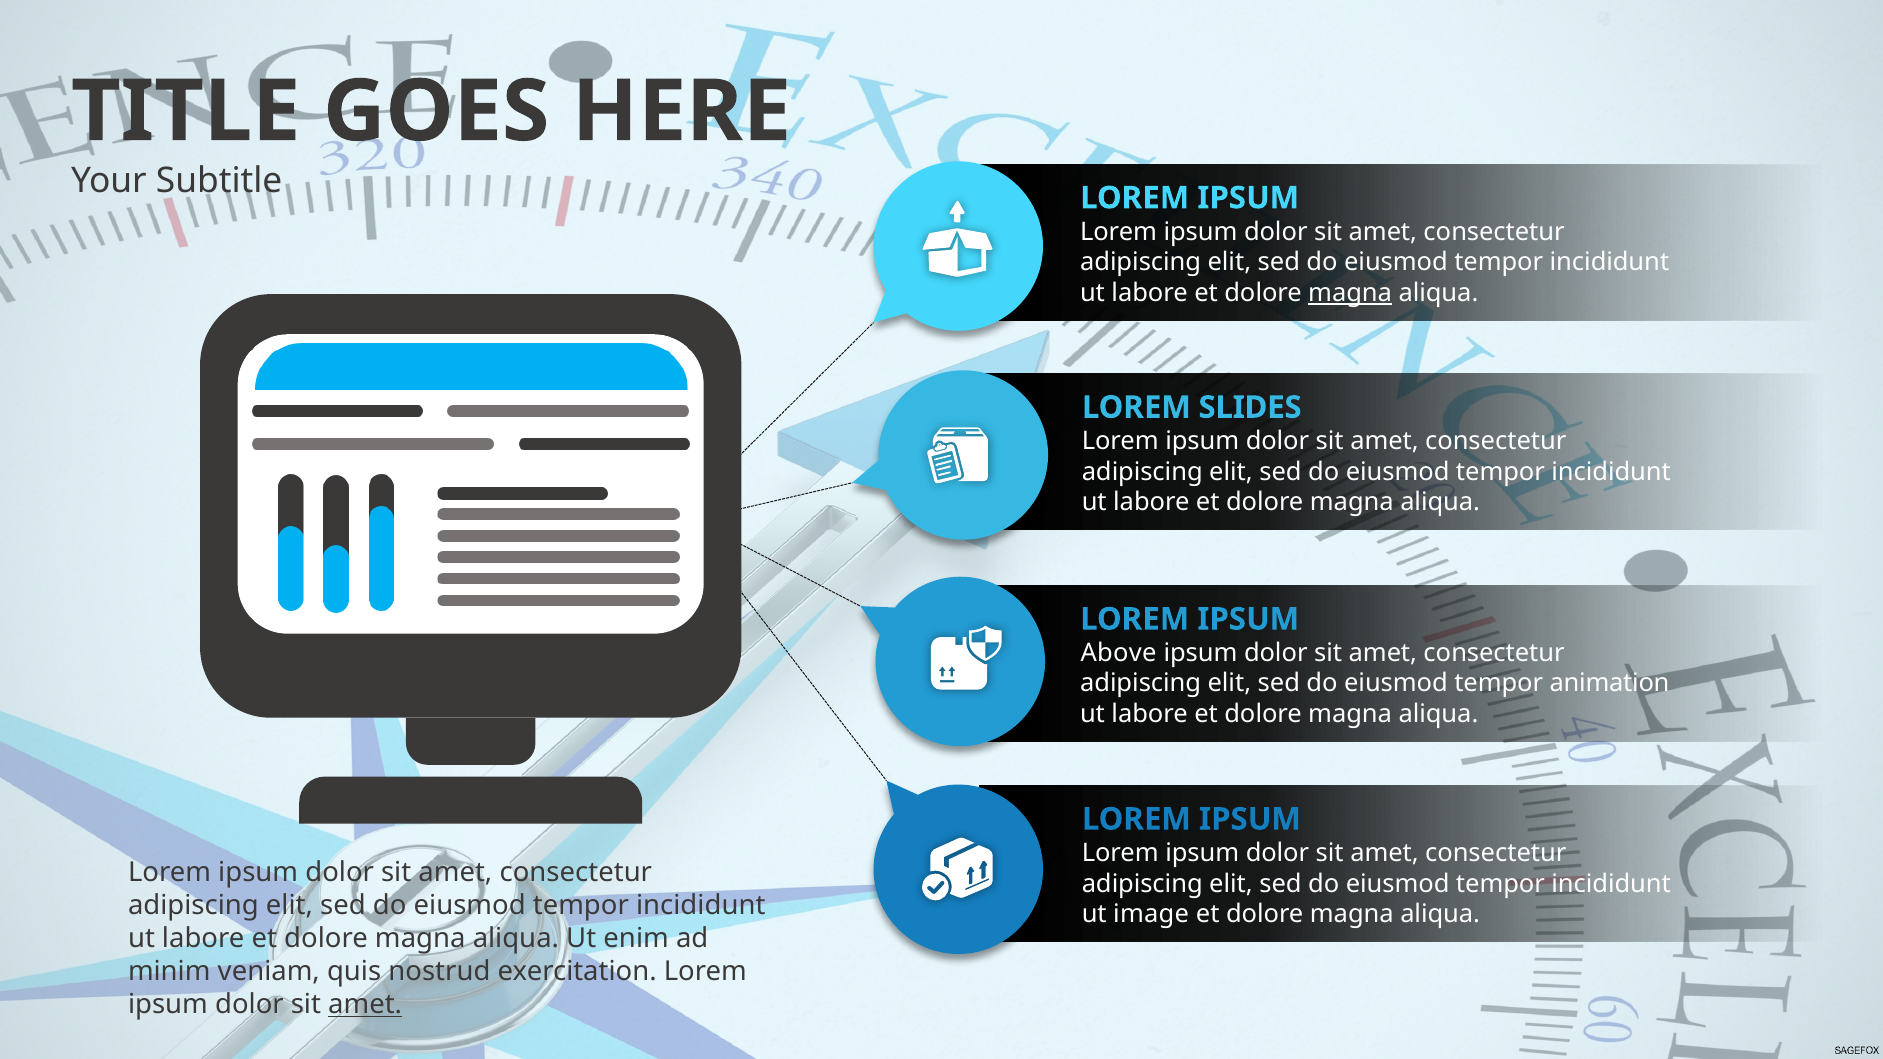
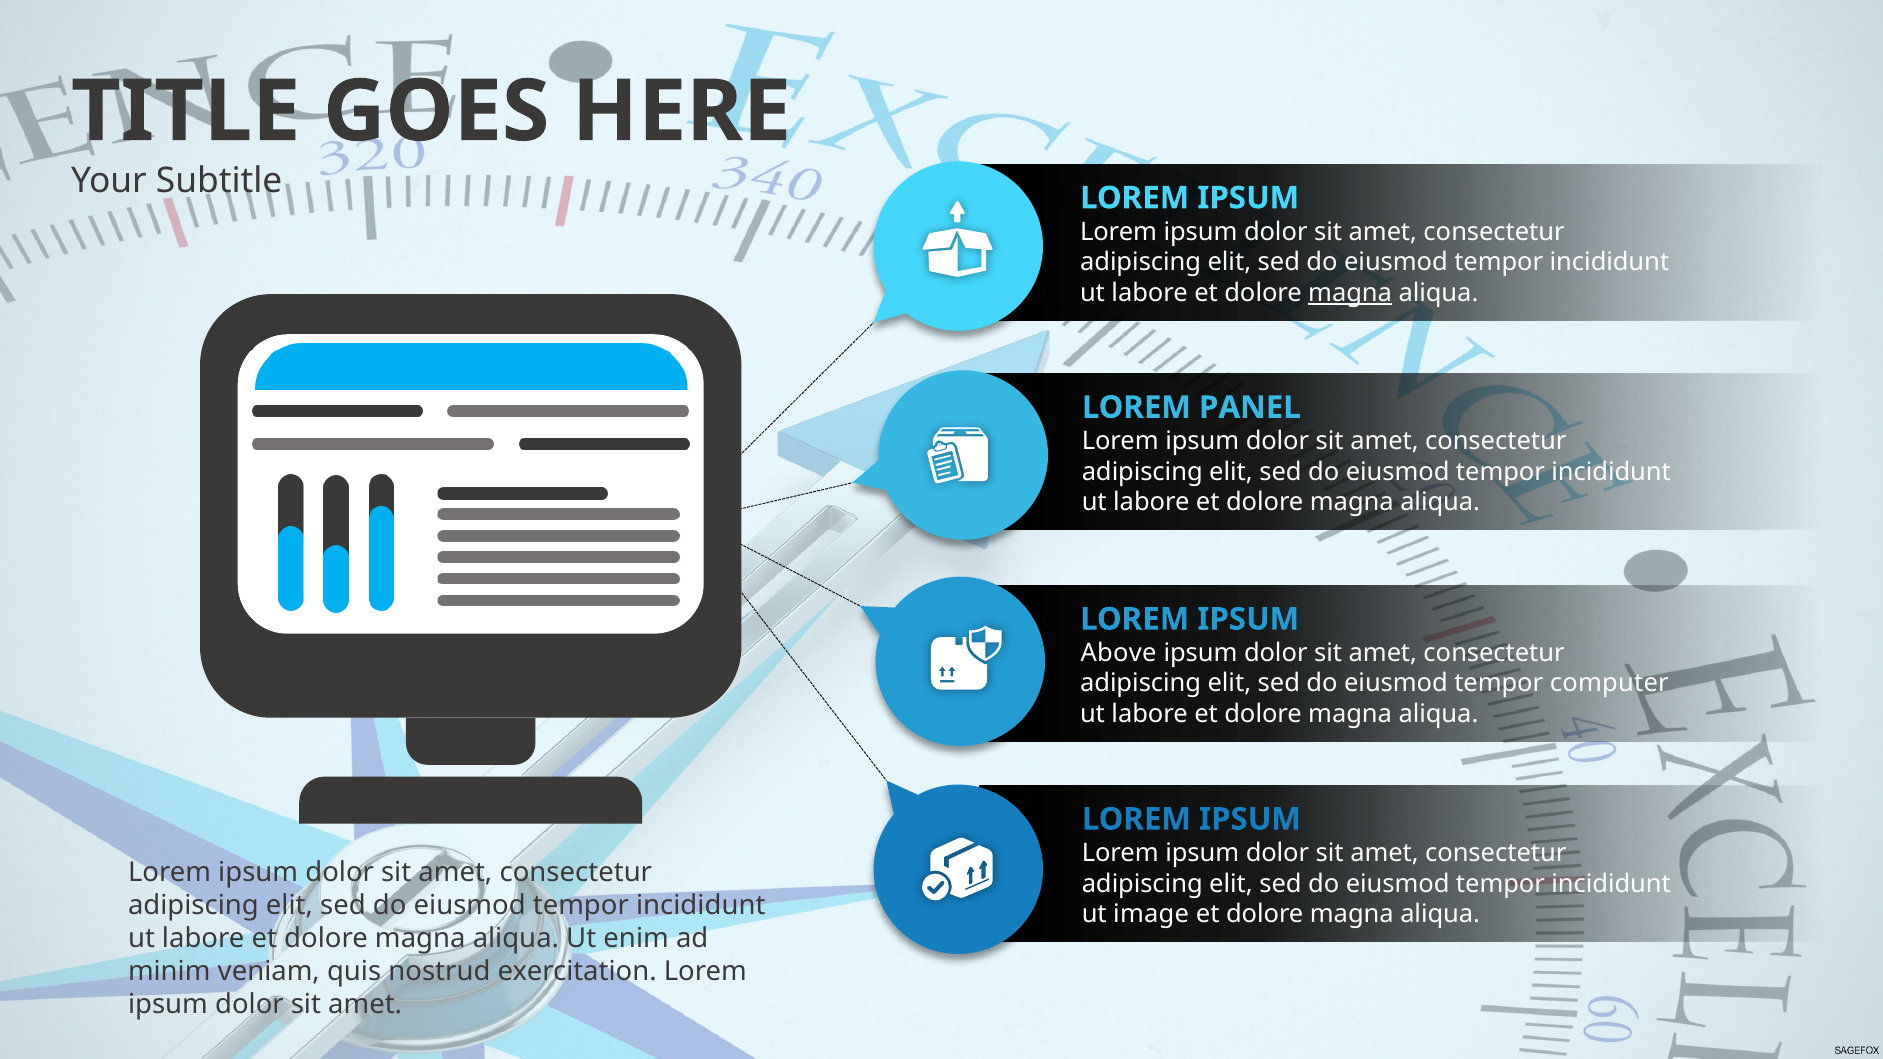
SLIDES: SLIDES -> PANEL
animation: animation -> computer
amet at (365, 1005) underline: present -> none
